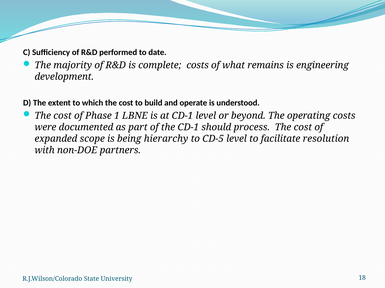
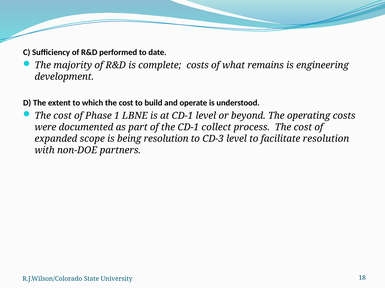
should: should -> collect
being hierarchy: hierarchy -> resolution
CD-5: CD-5 -> CD-3
